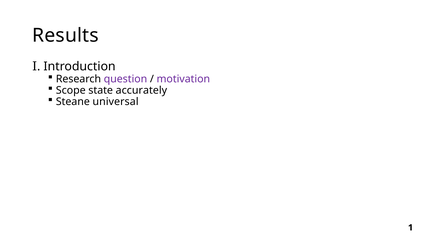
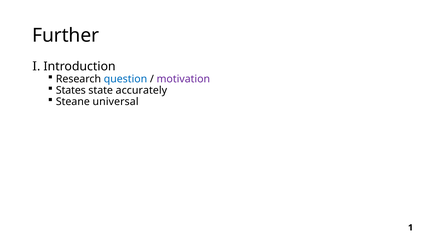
Results: Results -> Further
question colour: purple -> blue
Scope: Scope -> States
